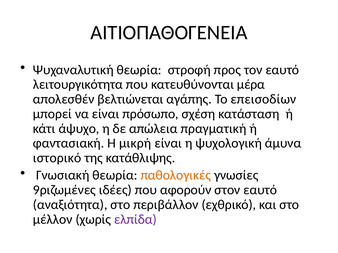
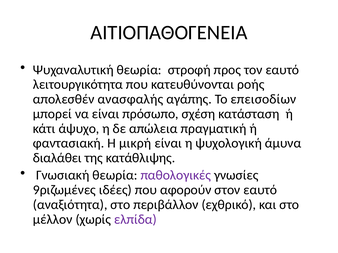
μέρα: μέρα -> ροής
βελτιώνεται: βελτιώνεται -> ανασφαλής
ιστορικό: ιστορικό -> διαλάθει
παθολογικές colour: orange -> purple
